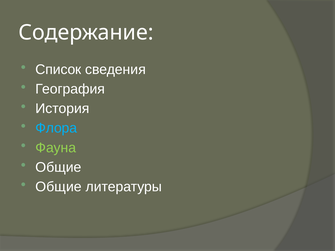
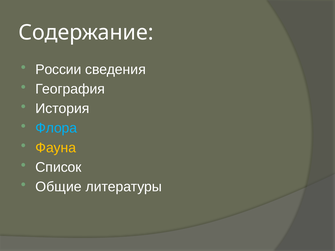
Список: Список -> России
Фауна colour: light green -> yellow
Общие at (58, 167): Общие -> Список
